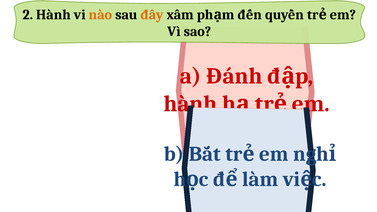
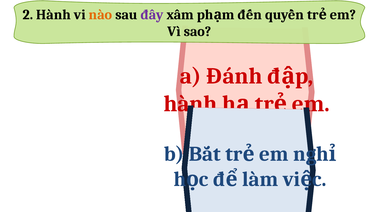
đây colour: orange -> purple
